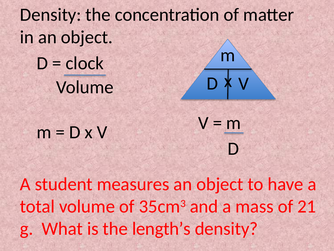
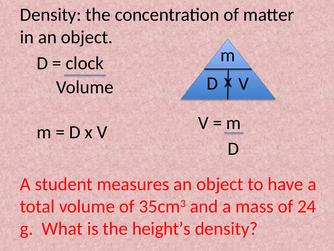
21: 21 -> 24
length’s: length’s -> height’s
